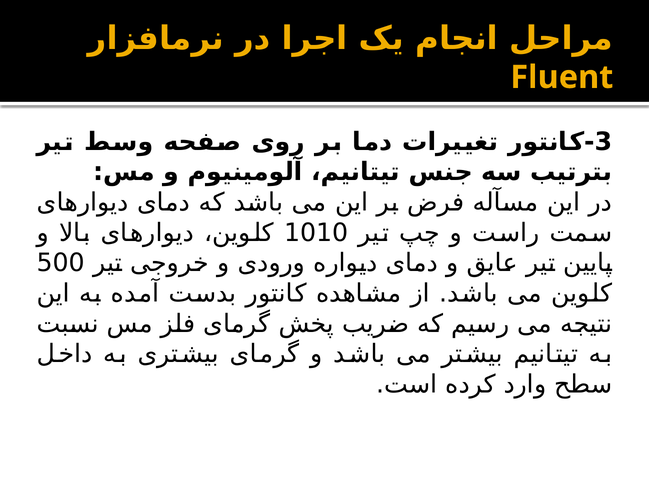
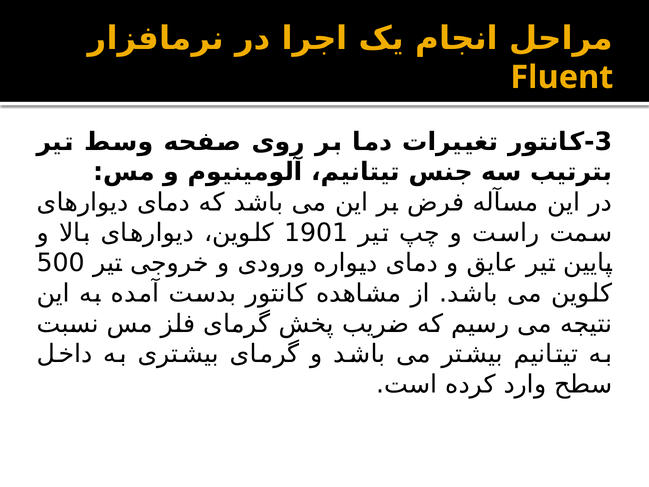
1010: 1010 -> 1901
